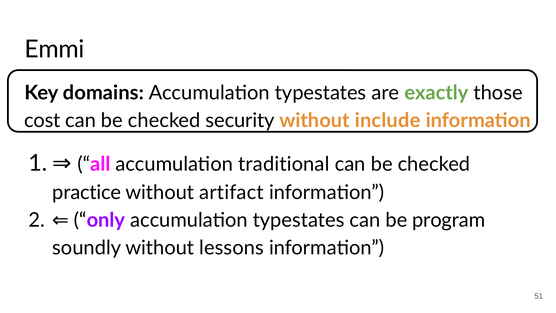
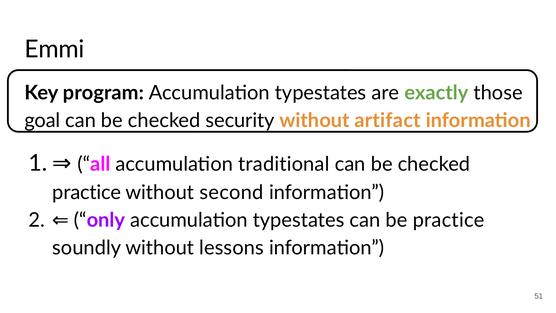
domains: domains -> program
cost: cost -> goal
include: include -> artifact
artifact: artifact -> second
be program: program -> practice
